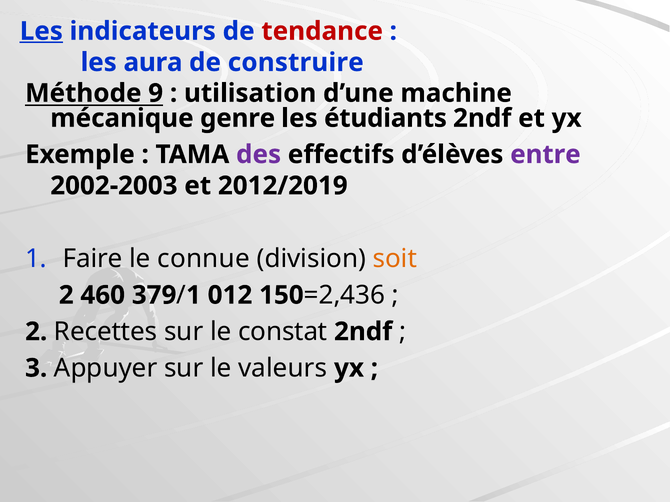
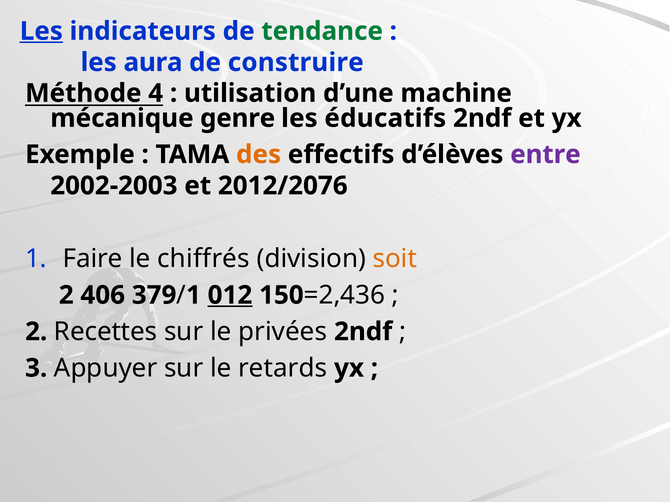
tendance colour: red -> green
9: 9 -> 4
étudiants: étudiants -> éducatifs
des colour: purple -> orange
2012/2019: 2012/2019 -> 2012/2076
connue: connue -> chiffrés
460: 460 -> 406
012 underline: none -> present
constat: constat -> privées
valeurs: valeurs -> retards
